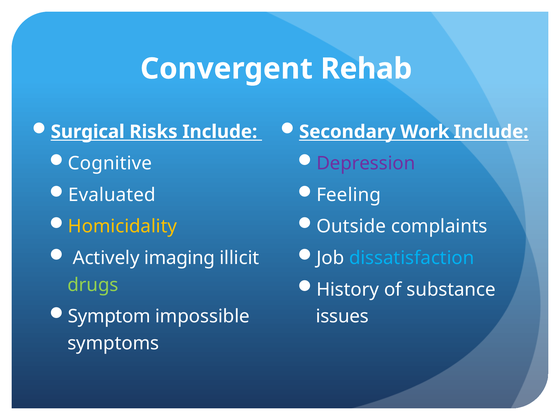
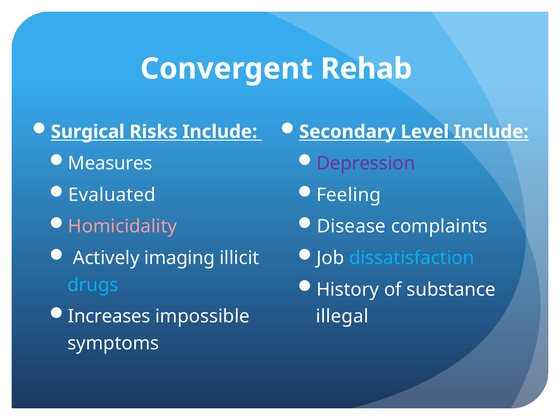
Work: Work -> Level
Cognitive: Cognitive -> Measures
Homicidality colour: yellow -> pink
Outside: Outside -> Disease
drugs colour: light green -> light blue
Symptom: Symptom -> Increases
issues: issues -> illegal
